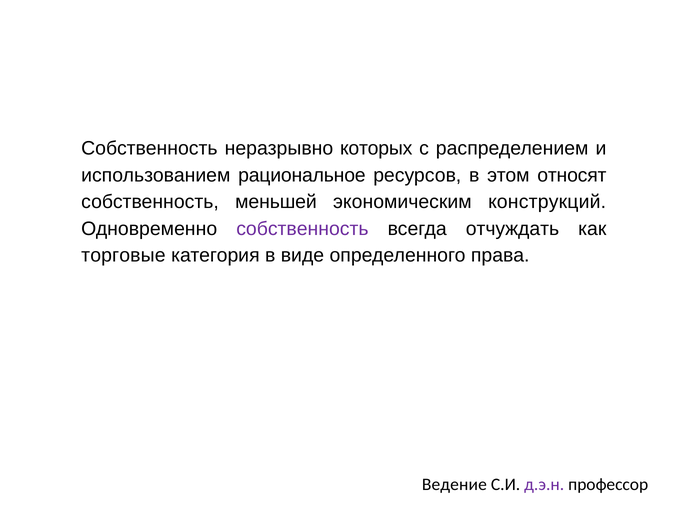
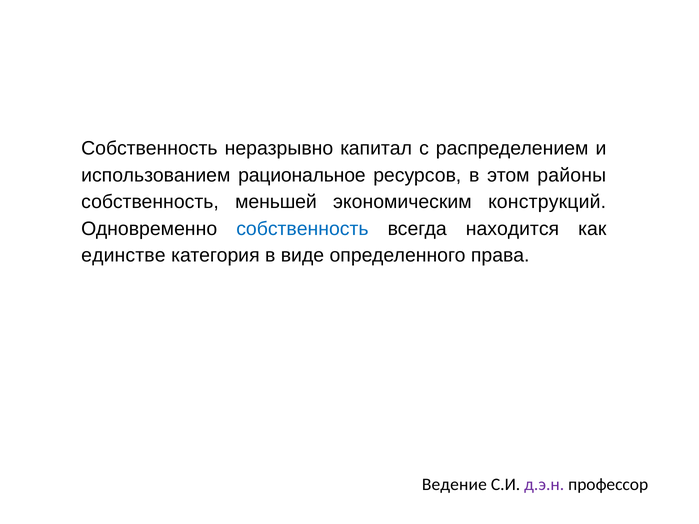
которых: которых -> капитал
относят: относят -> районы
собственность at (302, 229) colour: purple -> blue
отчуждать: отчуждать -> находится
торговые: торговые -> единстве
